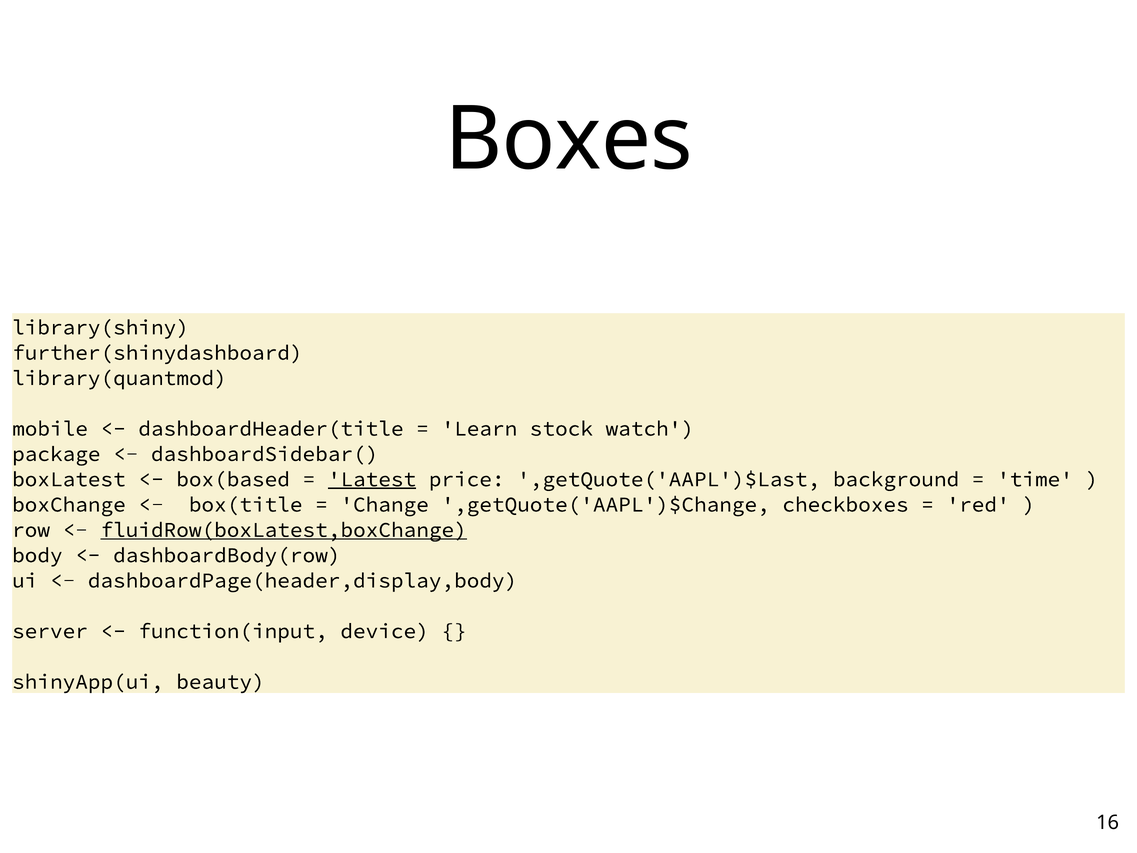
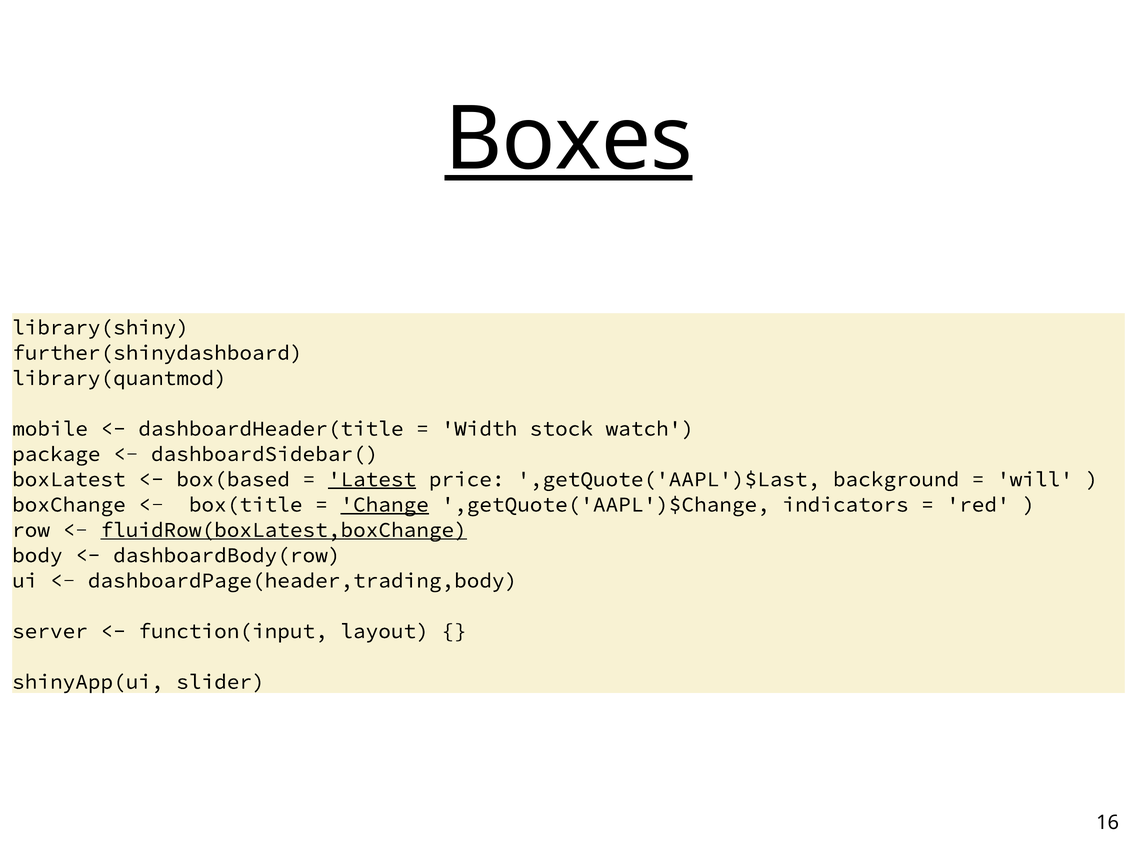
Boxes underline: none -> present
Learn: Learn -> Width
time: time -> will
Change underline: none -> present
checkboxes: checkboxes -> indicators
dashboardPage(header,display,body: dashboardPage(header,display,body -> dashboardPage(header,trading,body
device: device -> layout
beauty: beauty -> slider
